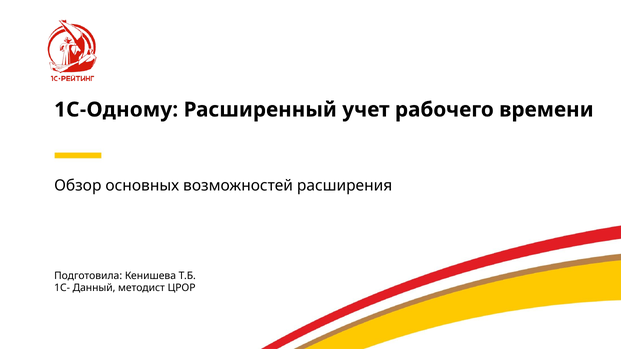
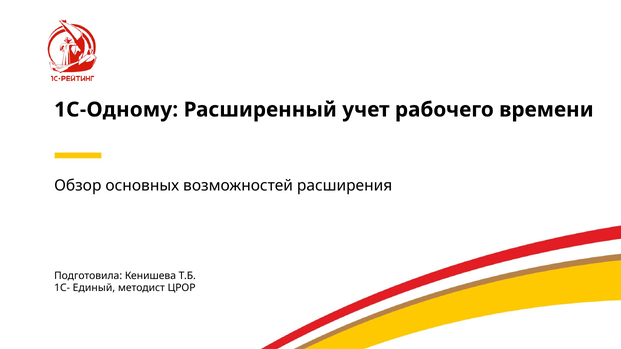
Данный: Данный -> Единый
